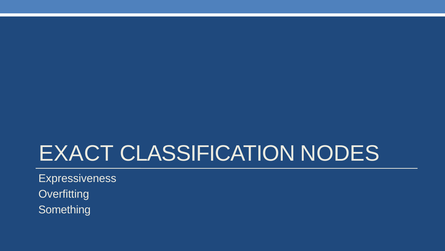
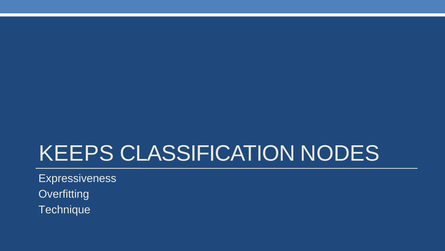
EXACT: EXACT -> KEEPS
Something: Something -> Technique
